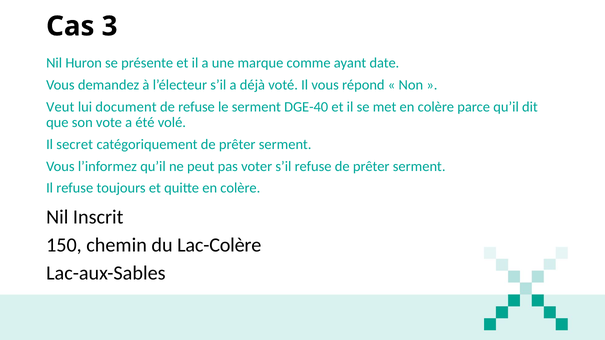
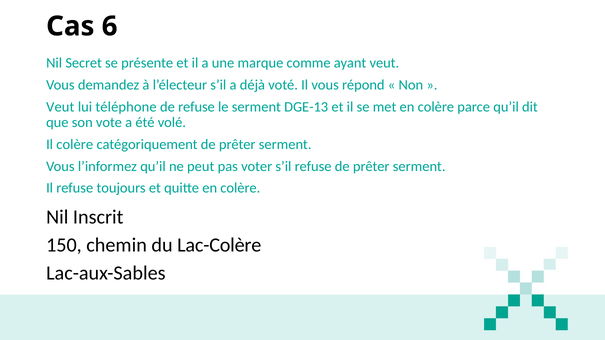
3: 3 -> 6
Huron: Huron -> Secret
ayant date: date -> veut
document: document -> téléphone
DGE-40: DGE-40 -> DGE-13
Il secret: secret -> colère
